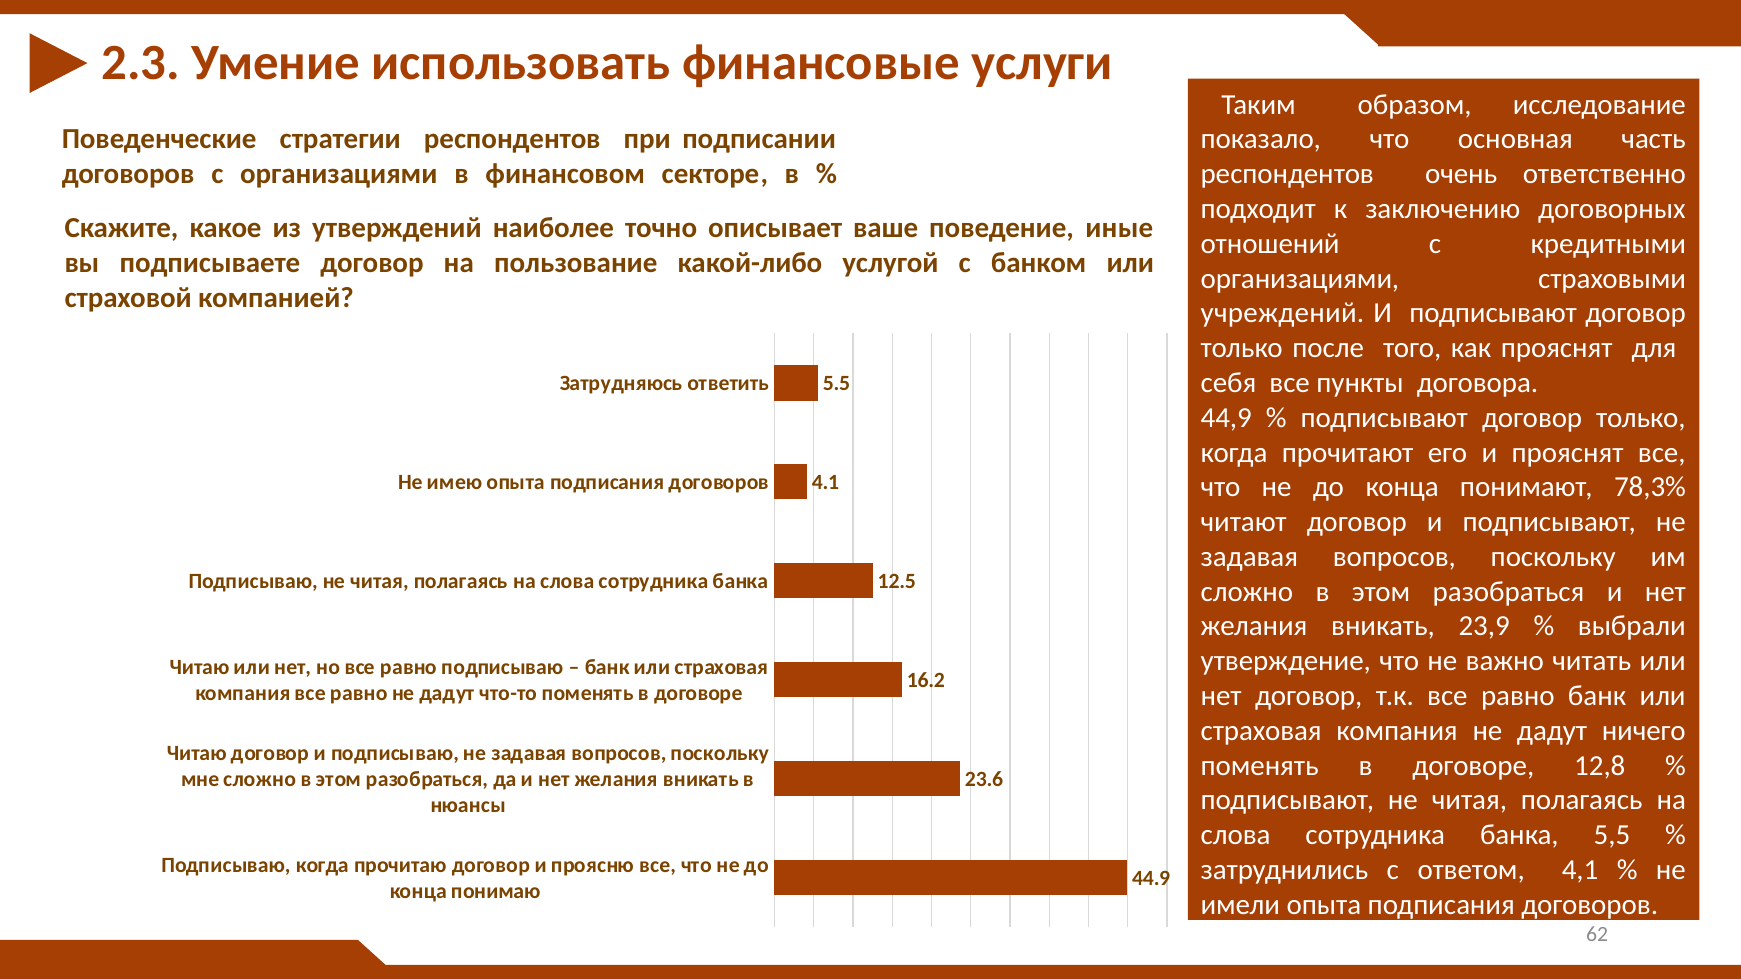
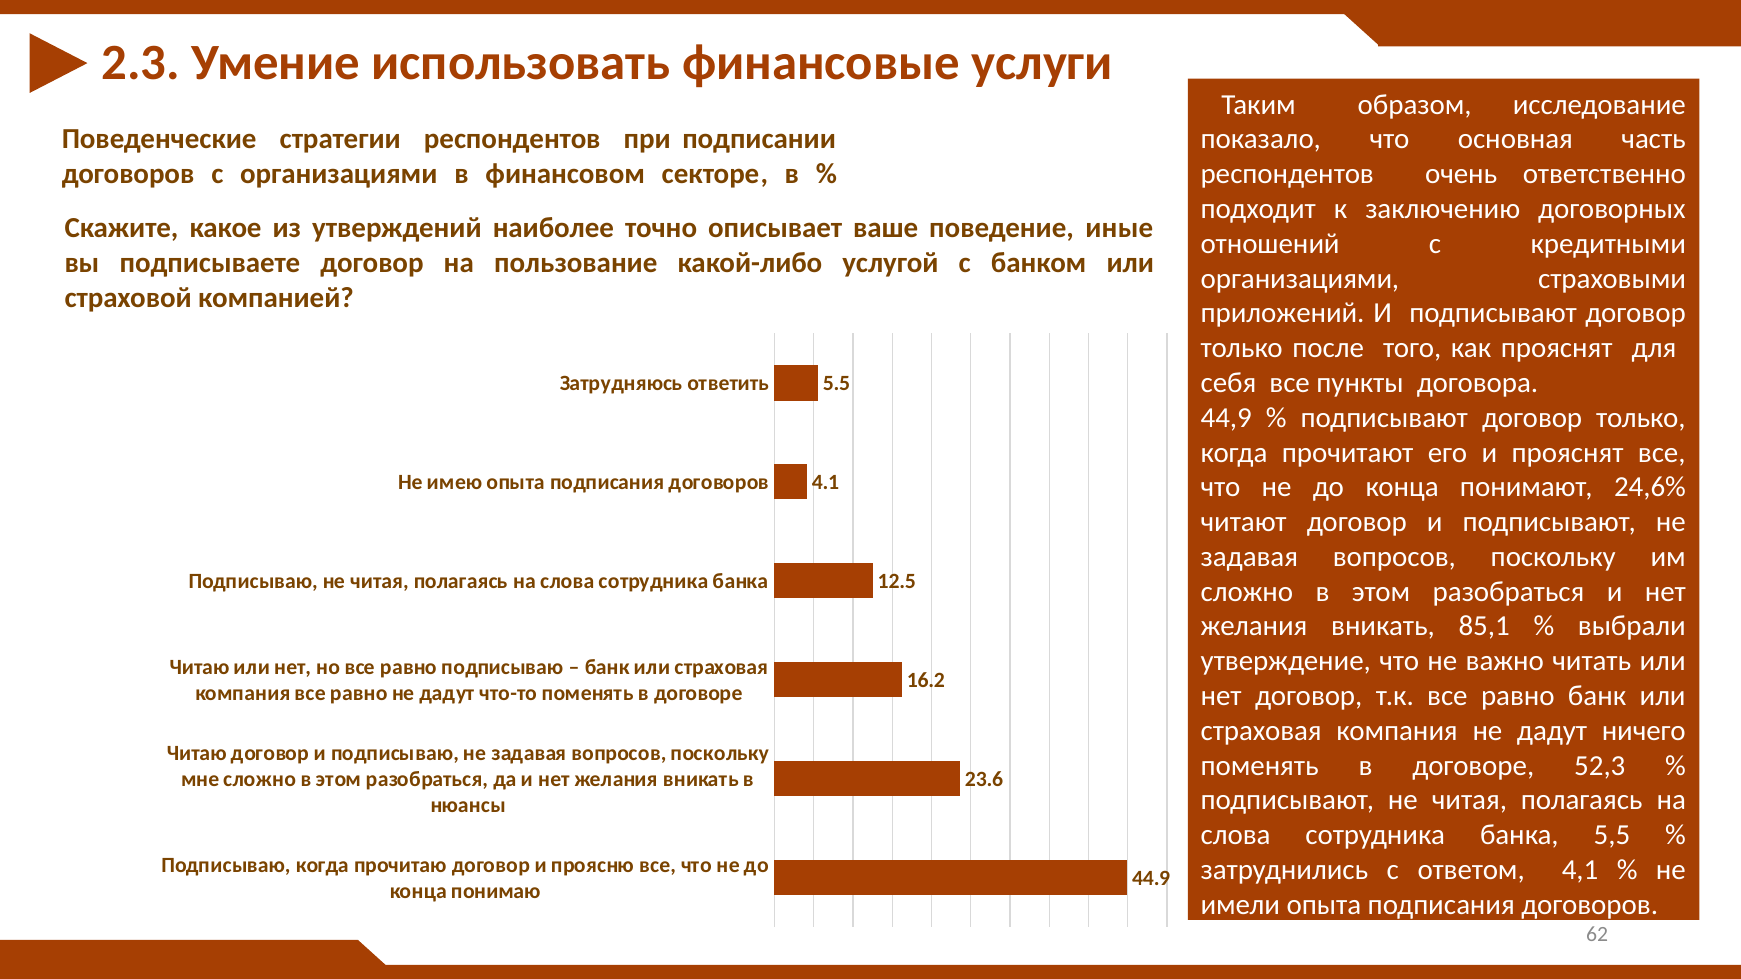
учреждений: учреждений -> приложений
78,3%: 78,3% -> 24,6%
23,9: 23,9 -> 85,1
12,8: 12,8 -> 52,3
